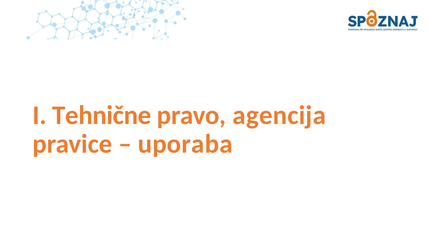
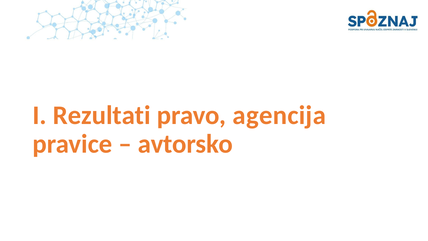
Tehnične: Tehnične -> Rezultati
uporaba: uporaba -> avtorsko
